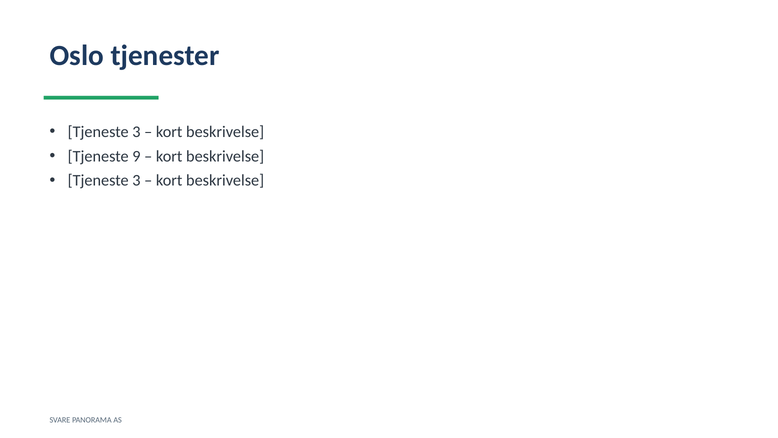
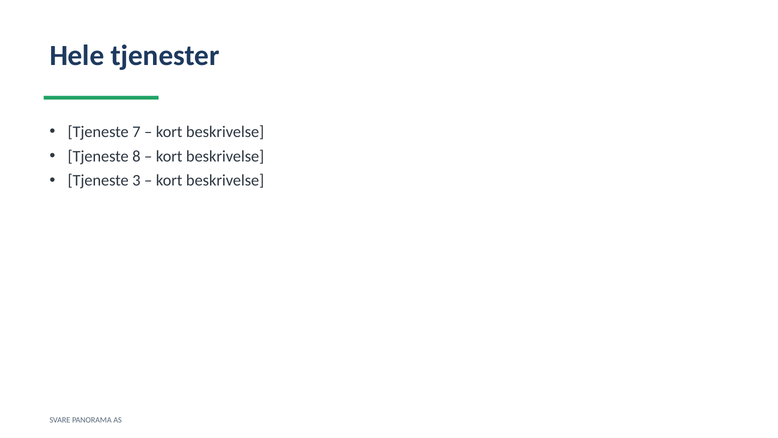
Oslo: Oslo -> Hele
3 at (136, 132): 3 -> 7
9: 9 -> 8
